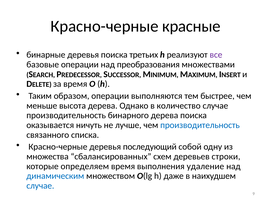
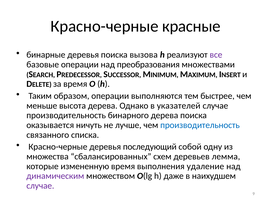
третьих: третьих -> вызова
количество: количество -> указателей
строки: строки -> лемма
определяем: определяем -> измененную
динамическим colour: blue -> purple
случае at (40, 186) colour: blue -> purple
